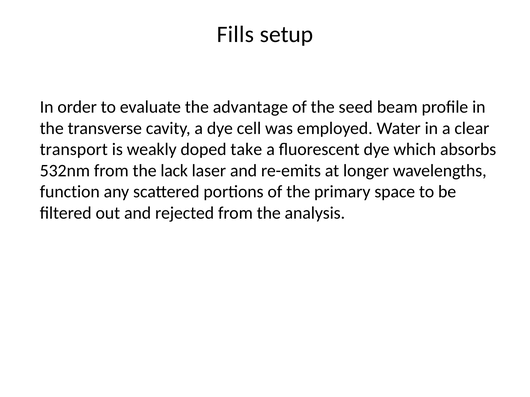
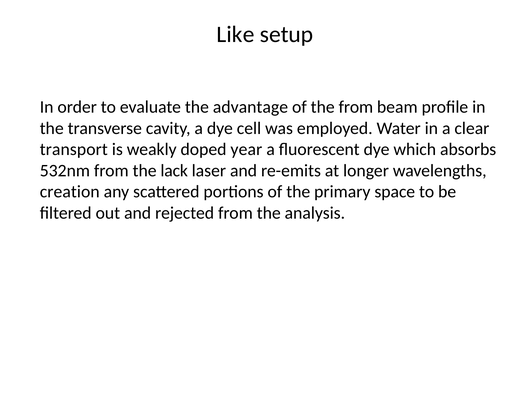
Fills: Fills -> Like
the seed: seed -> from
take: take -> year
function: function -> creation
